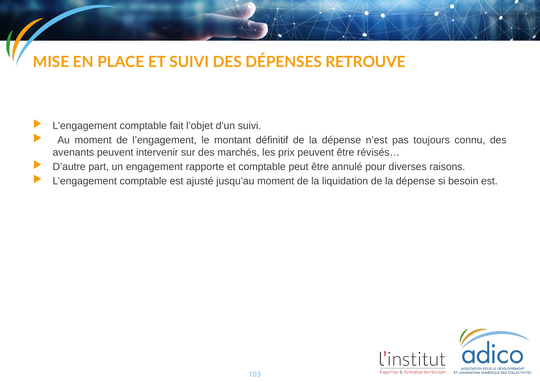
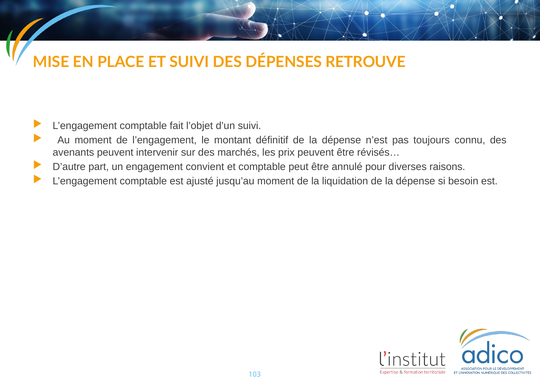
rapporte: rapporte -> convient
